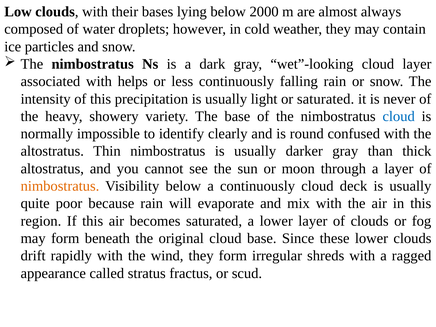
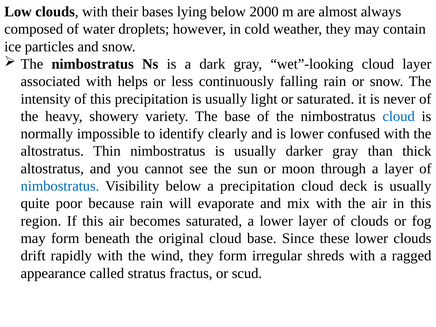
is round: round -> lower
nimbostratus at (60, 186) colour: orange -> blue
a continuously: continuously -> precipitation
